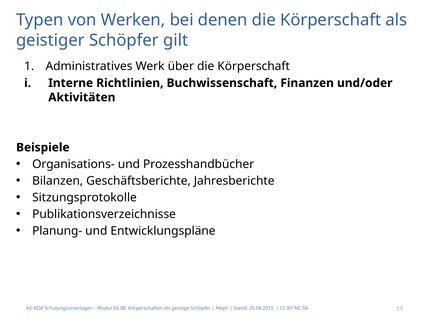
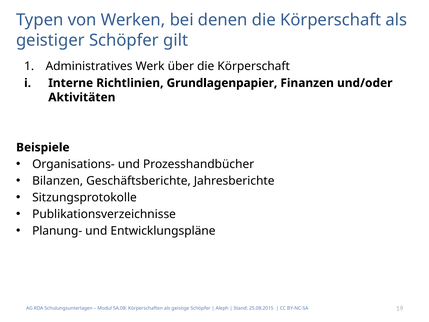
Buchwissenschaft: Buchwissenschaft -> Grundlagenpapier
